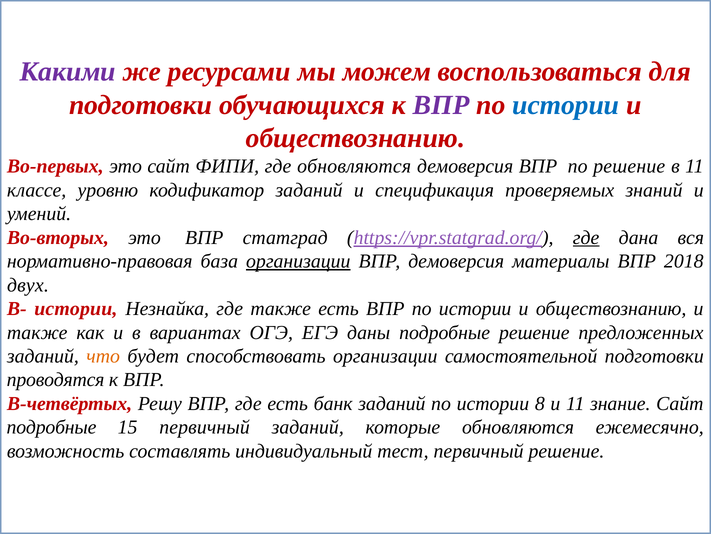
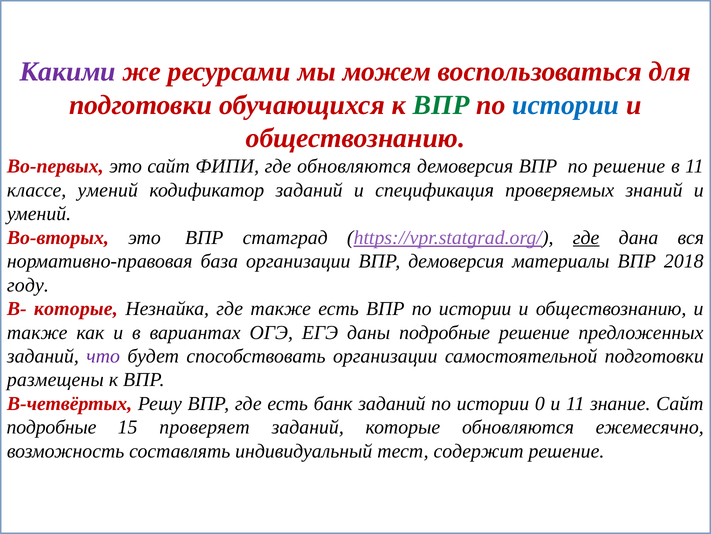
ВПР at (441, 105) colour: purple -> green
классе уровню: уровню -> умений
организации at (298, 261) underline: present -> none
двух: двух -> году
В- истории: истории -> которые
что colour: orange -> purple
проводятся: проводятся -> размещены
8: 8 -> 0
15 первичный: первичный -> проверяет
тест первичный: первичный -> содержит
